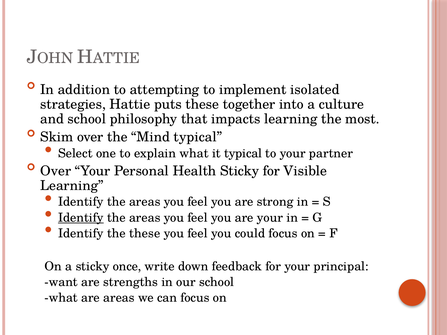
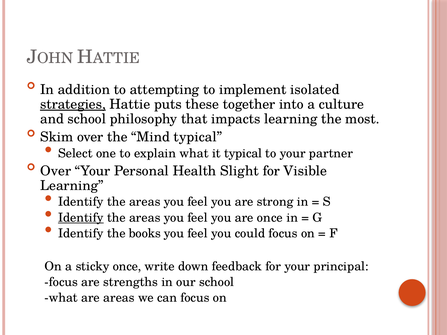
strategies underline: none -> present
Health Sticky: Sticky -> Slight
are your: your -> once
the these: these -> books
want at (61, 282): want -> focus
